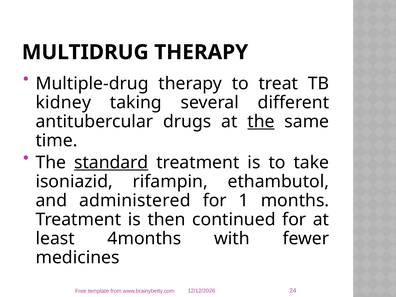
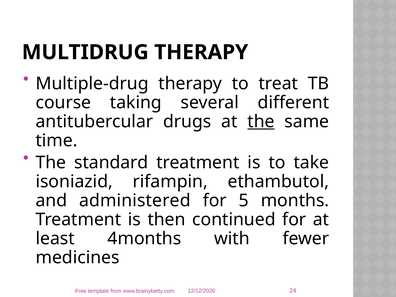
kidney: kidney -> course
standard underline: present -> none
1: 1 -> 5
